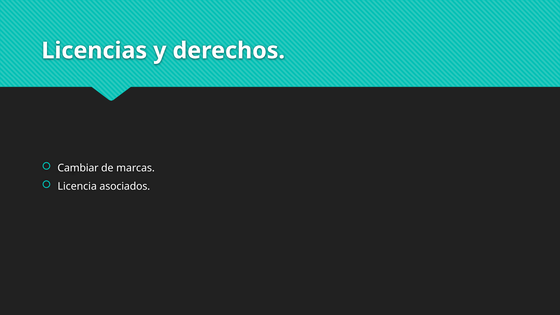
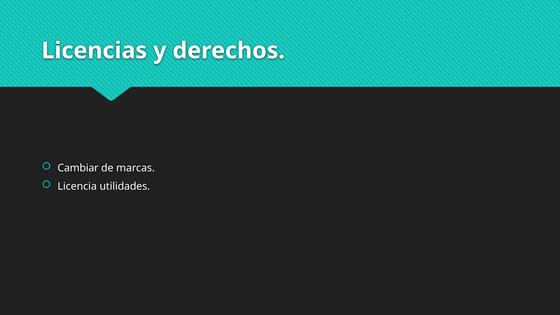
asociados: asociados -> utilidades
